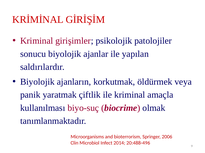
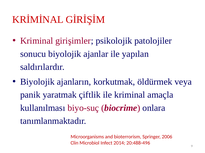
olmak: olmak -> onlara
